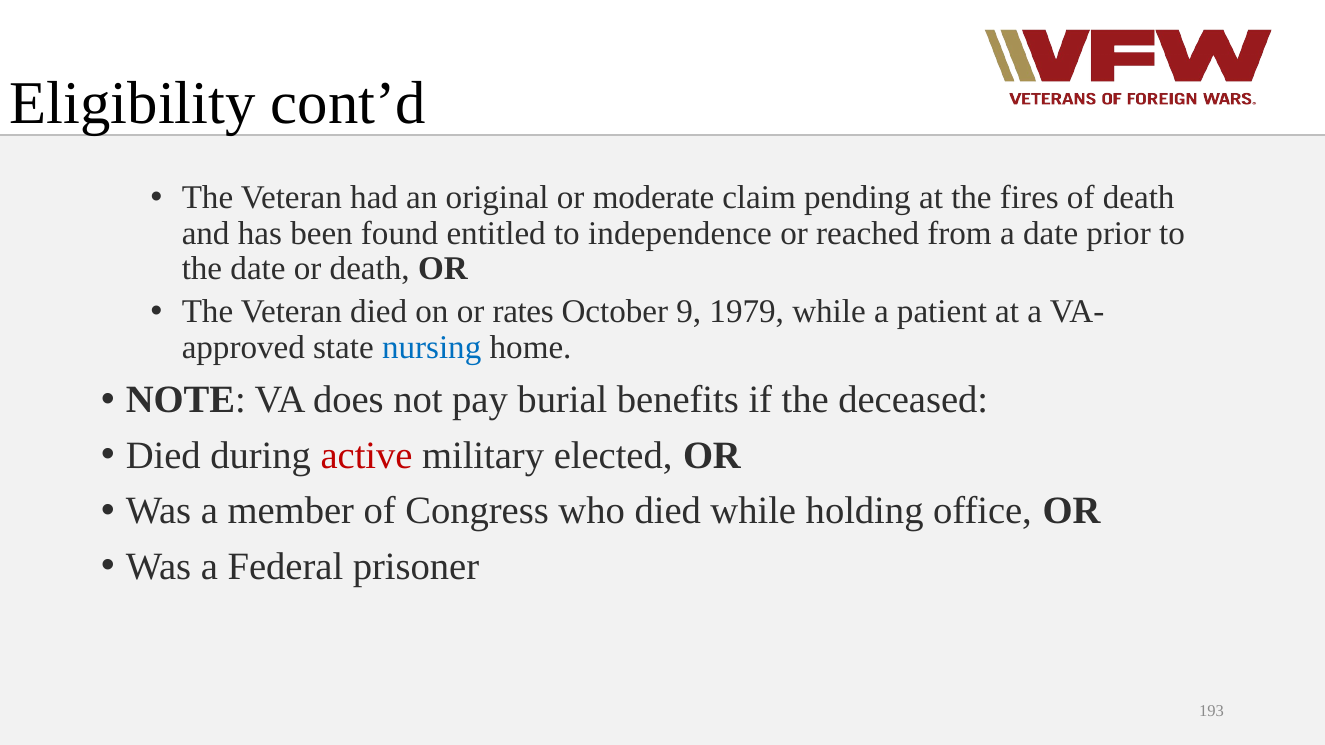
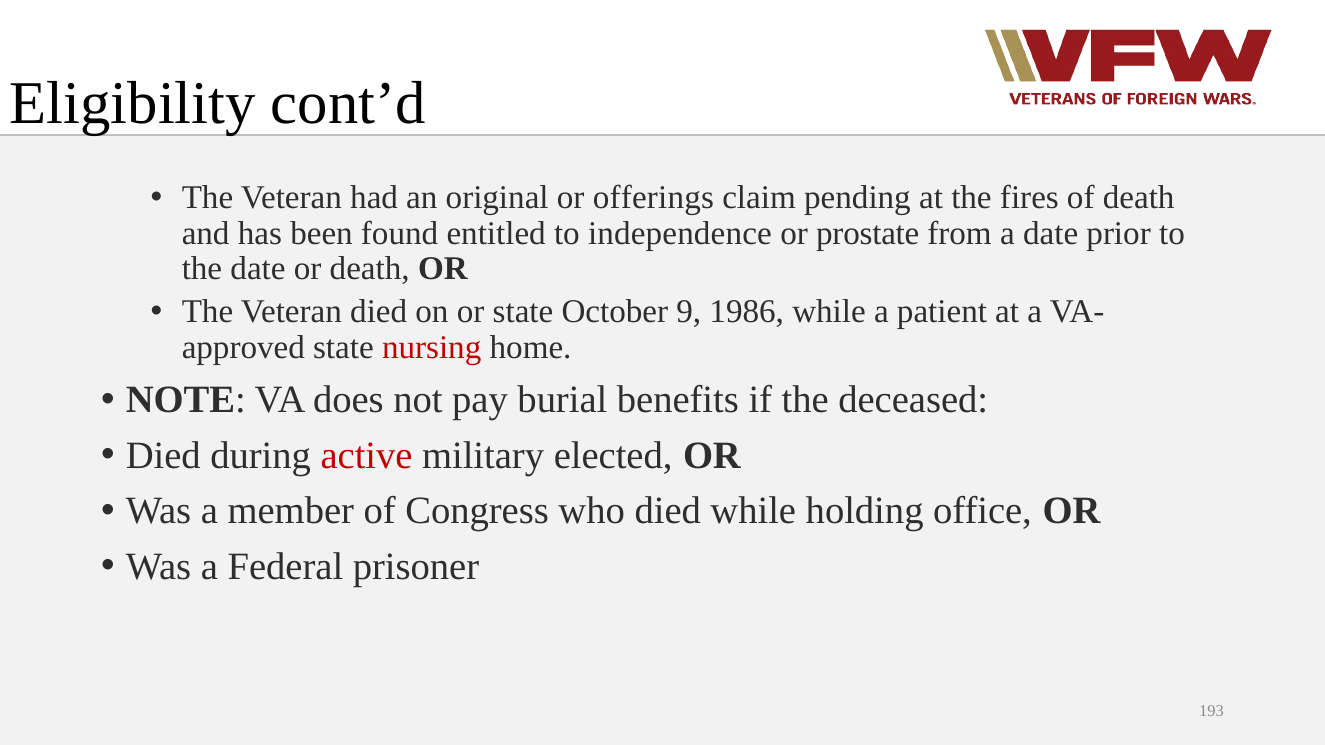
moderate: moderate -> offerings
reached: reached -> prostate
or rates: rates -> state
1979: 1979 -> 1986
nursing colour: blue -> red
